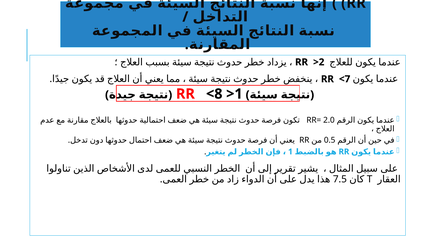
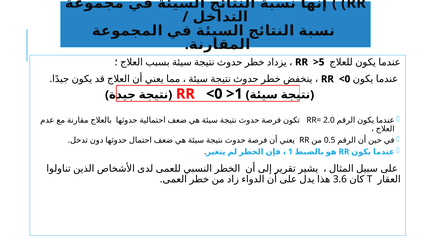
>2: >2 -> >5
<7 at (345, 79): <7 -> <0
<8 at (214, 94): <8 -> <0
7.5: 7.5 -> 3.6
